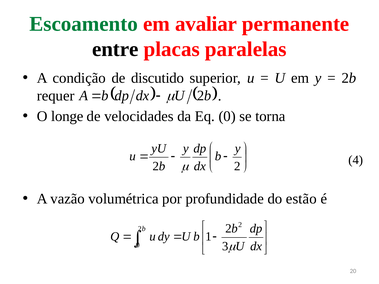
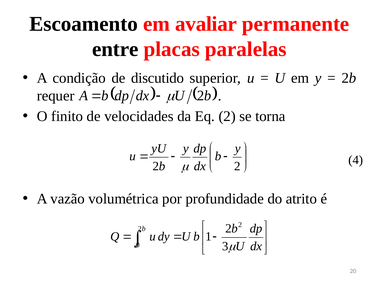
Escoamento colour: green -> black
longe: longe -> finito
Eq 0: 0 -> 2
estão: estão -> atrito
